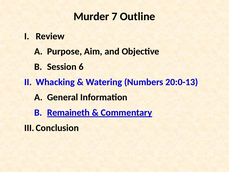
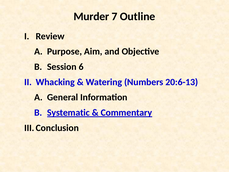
20:0-13: 20:0-13 -> 20:6-13
Remaineth: Remaineth -> Systematic
